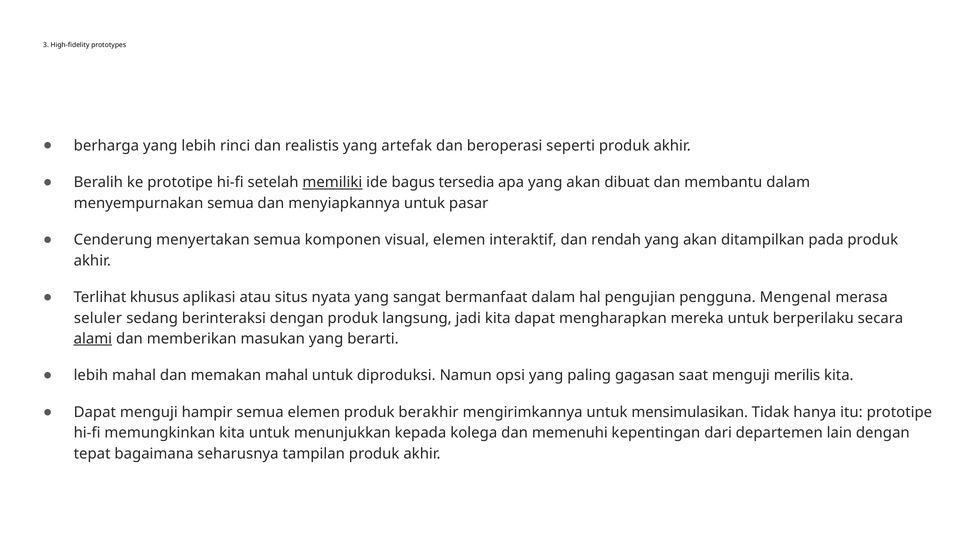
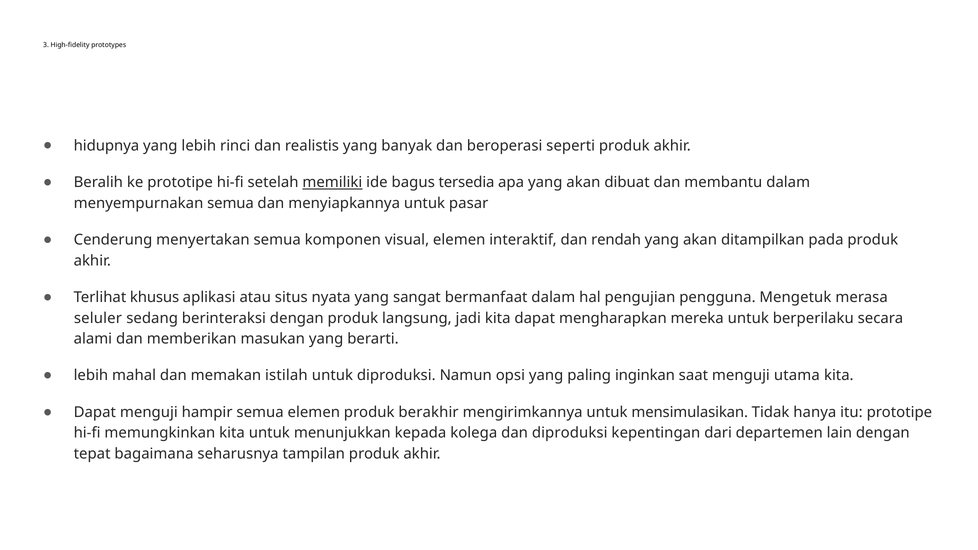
berharga: berharga -> hidupnya
artefak: artefak -> banyak
Mengenal: Mengenal -> Mengetuk
alami underline: present -> none
memakan mahal: mahal -> istilah
gagasan: gagasan -> inginkan
merilis: merilis -> utama
dan memenuhi: memenuhi -> diproduksi
